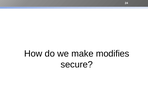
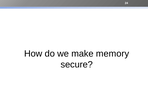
modifies: modifies -> memory
